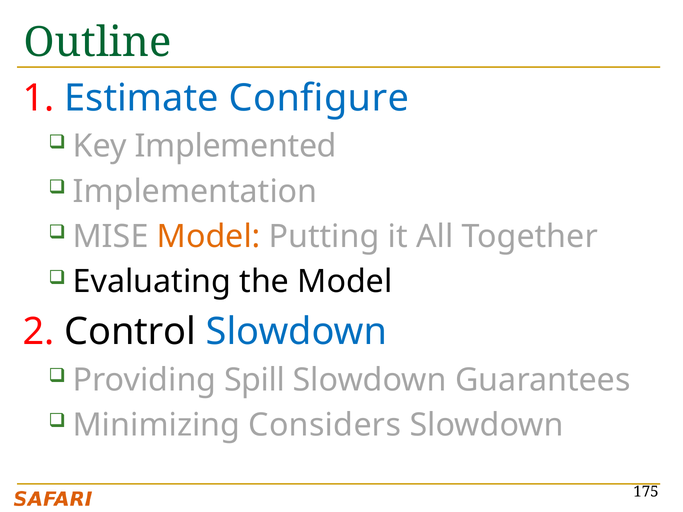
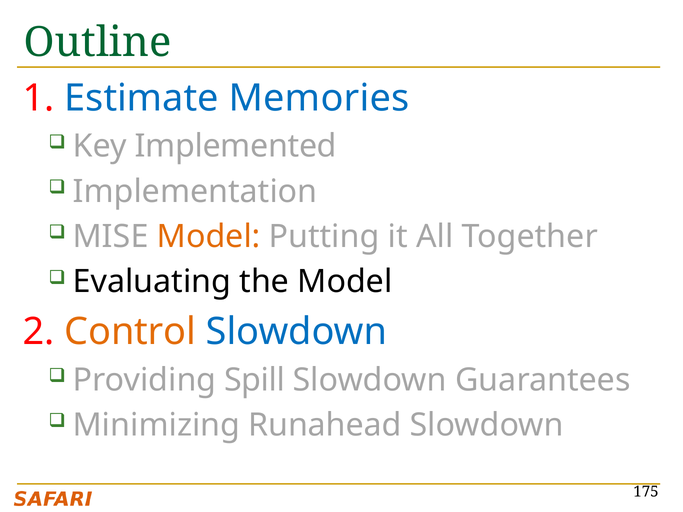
Configure: Configure -> Memories
Control colour: black -> orange
Considers: Considers -> Runahead
